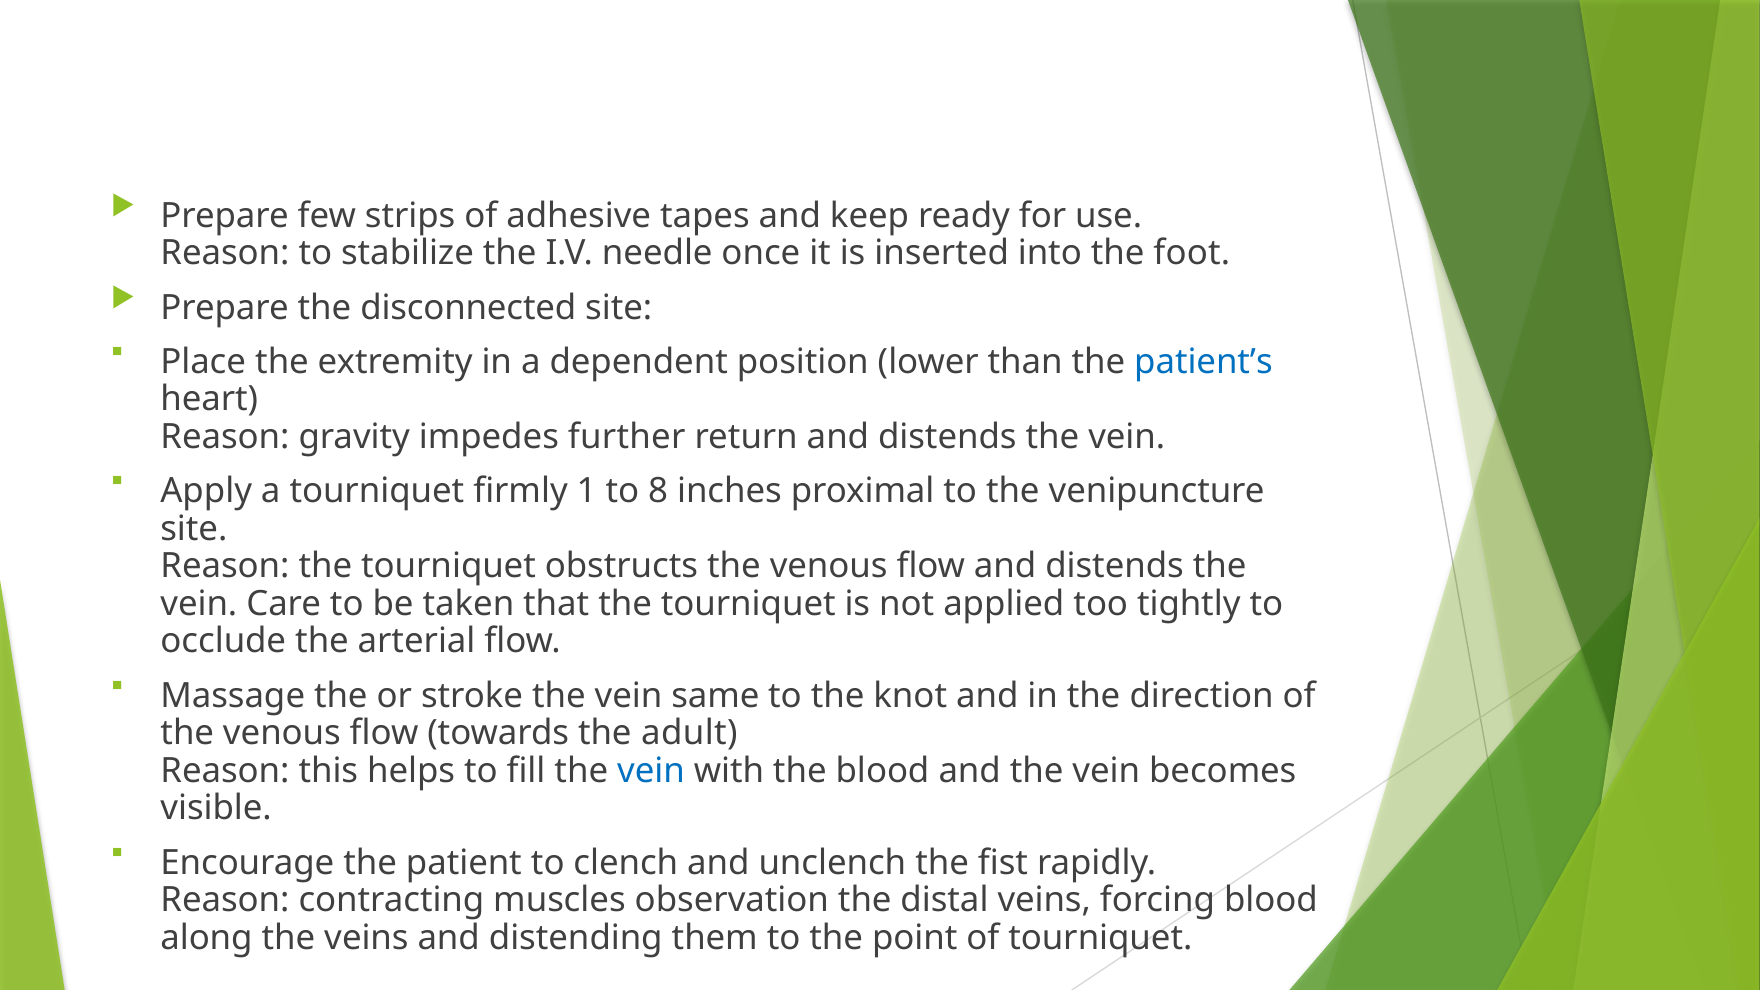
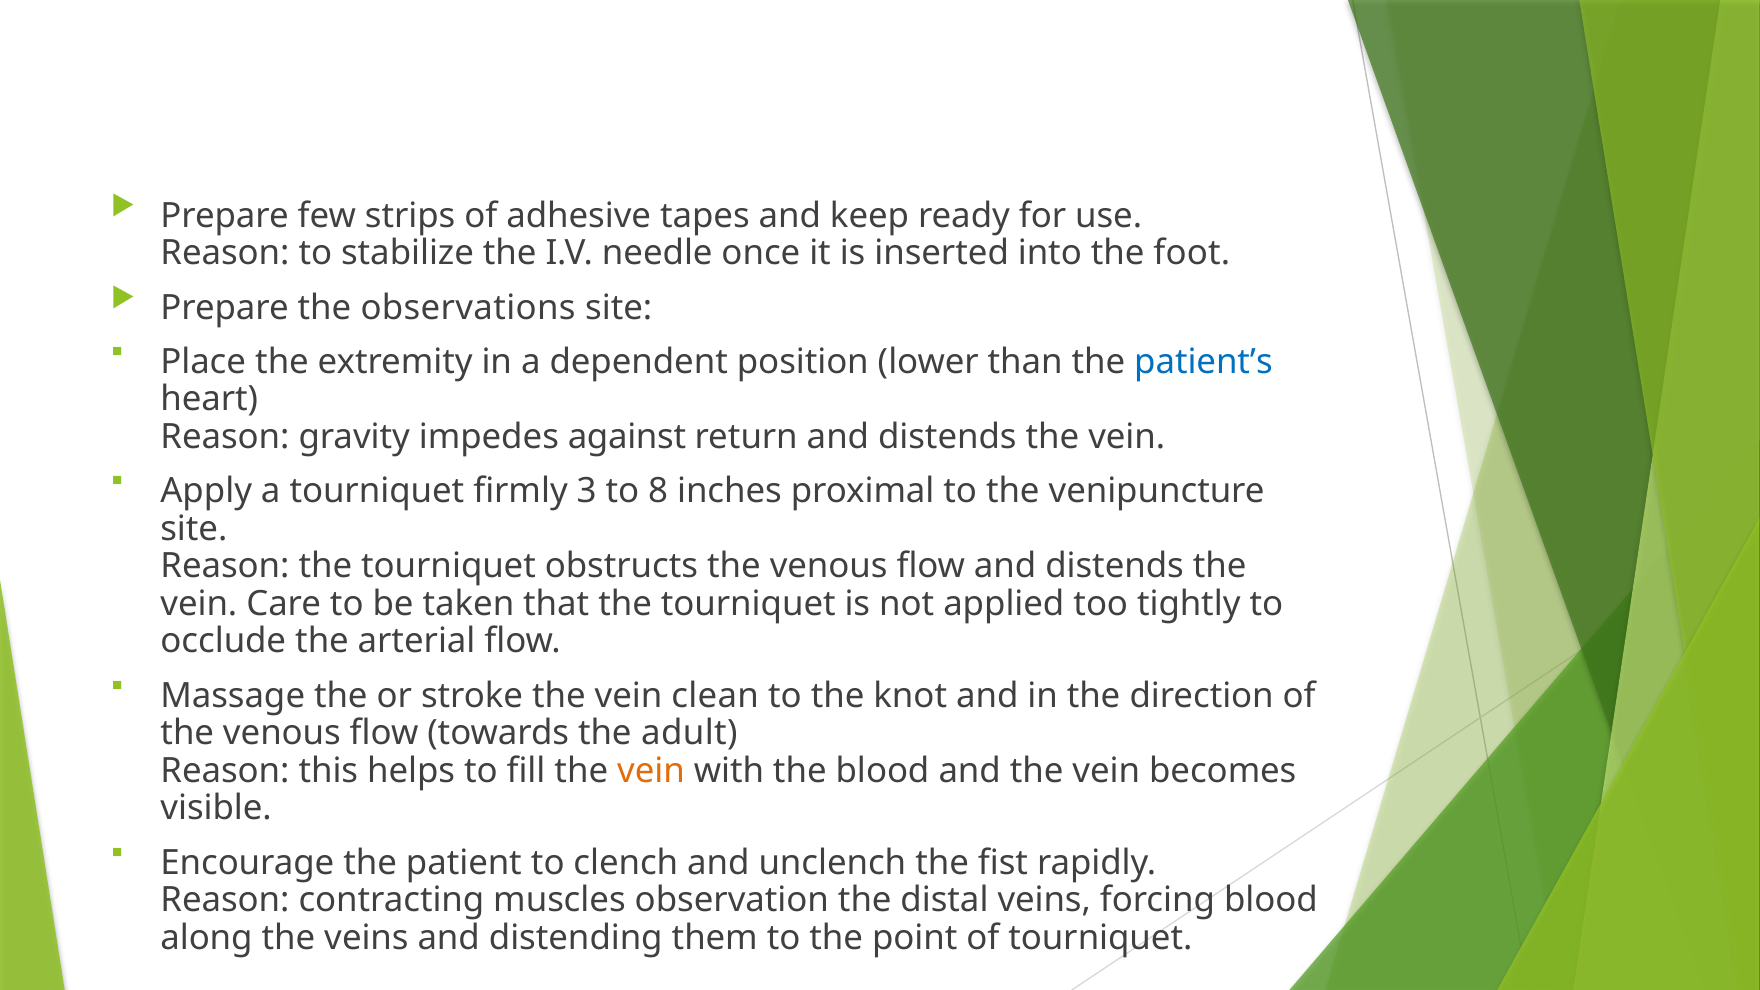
disconnected: disconnected -> observations
further: further -> against
1: 1 -> 3
same: same -> clean
vein at (651, 771) colour: blue -> orange
